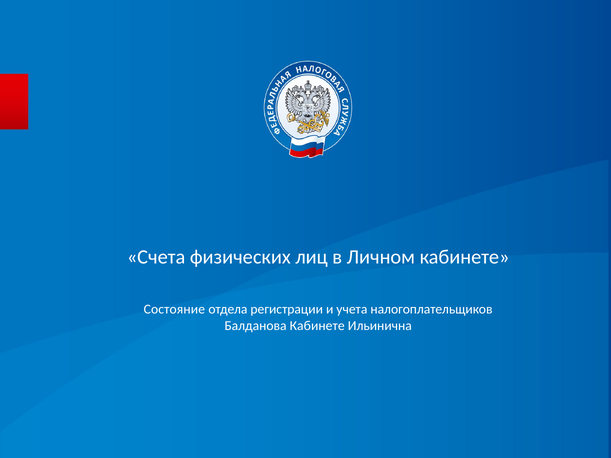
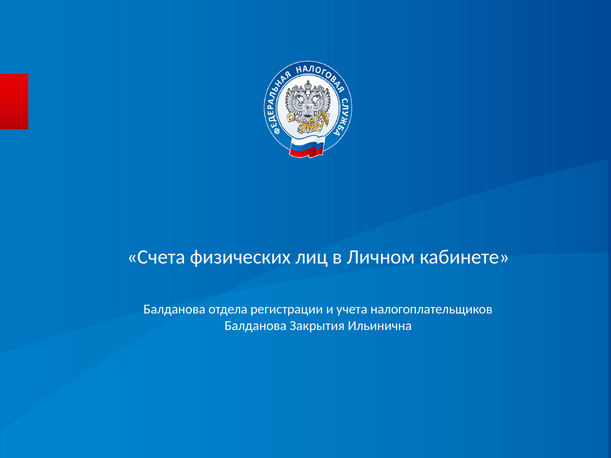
Состояние at (174, 310): Состояние -> Балданова
Балданова Кабинете: Кабинете -> Закрытия
